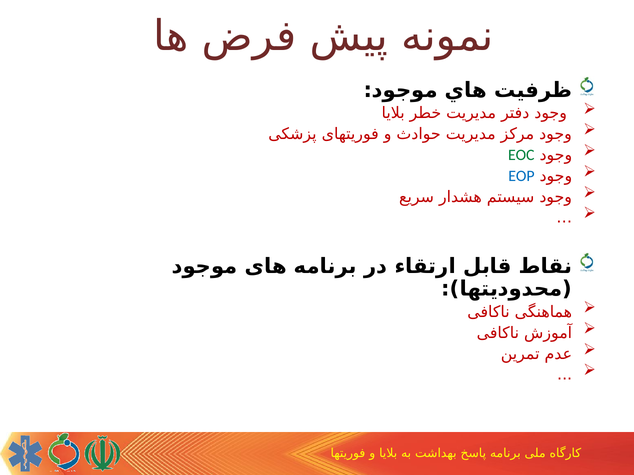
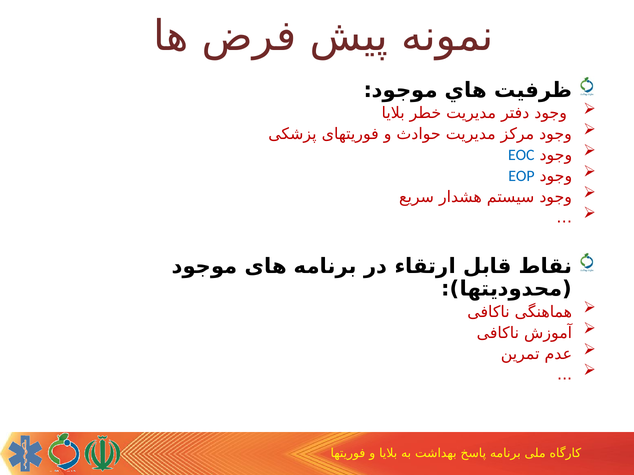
EOC colour: green -> blue
